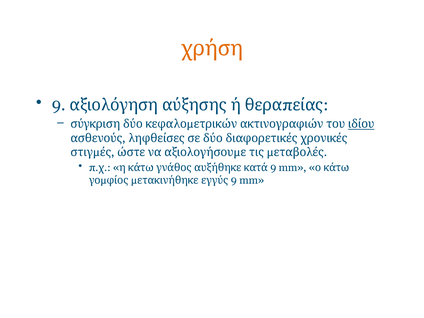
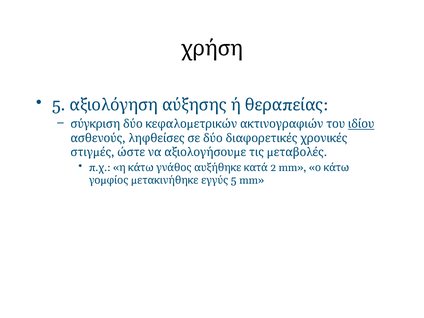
χρήση colour: orange -> black
9 at (59, 105): 9 -> 5
9 at (273, 168): 9 -> 2
9 at (234, 180): 9 -> 5
